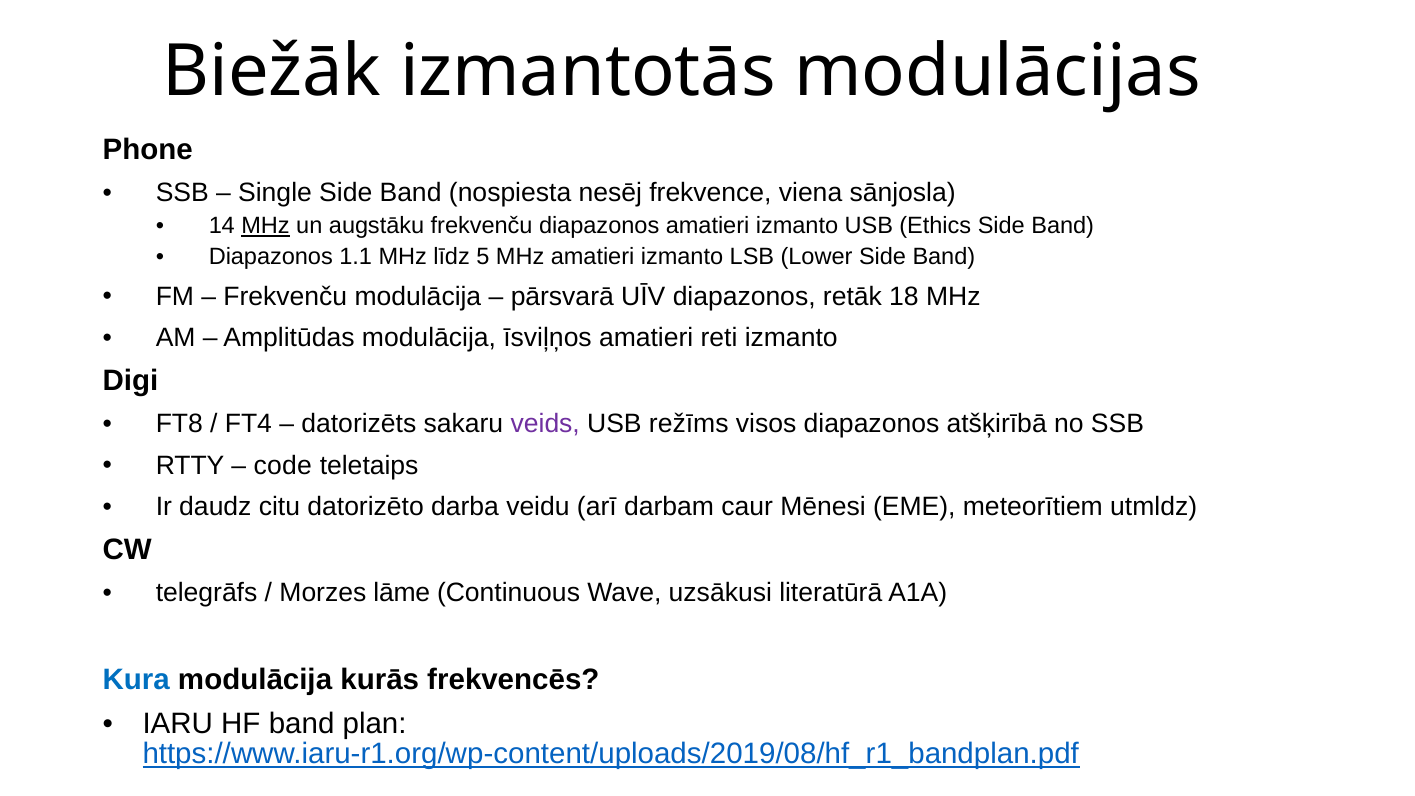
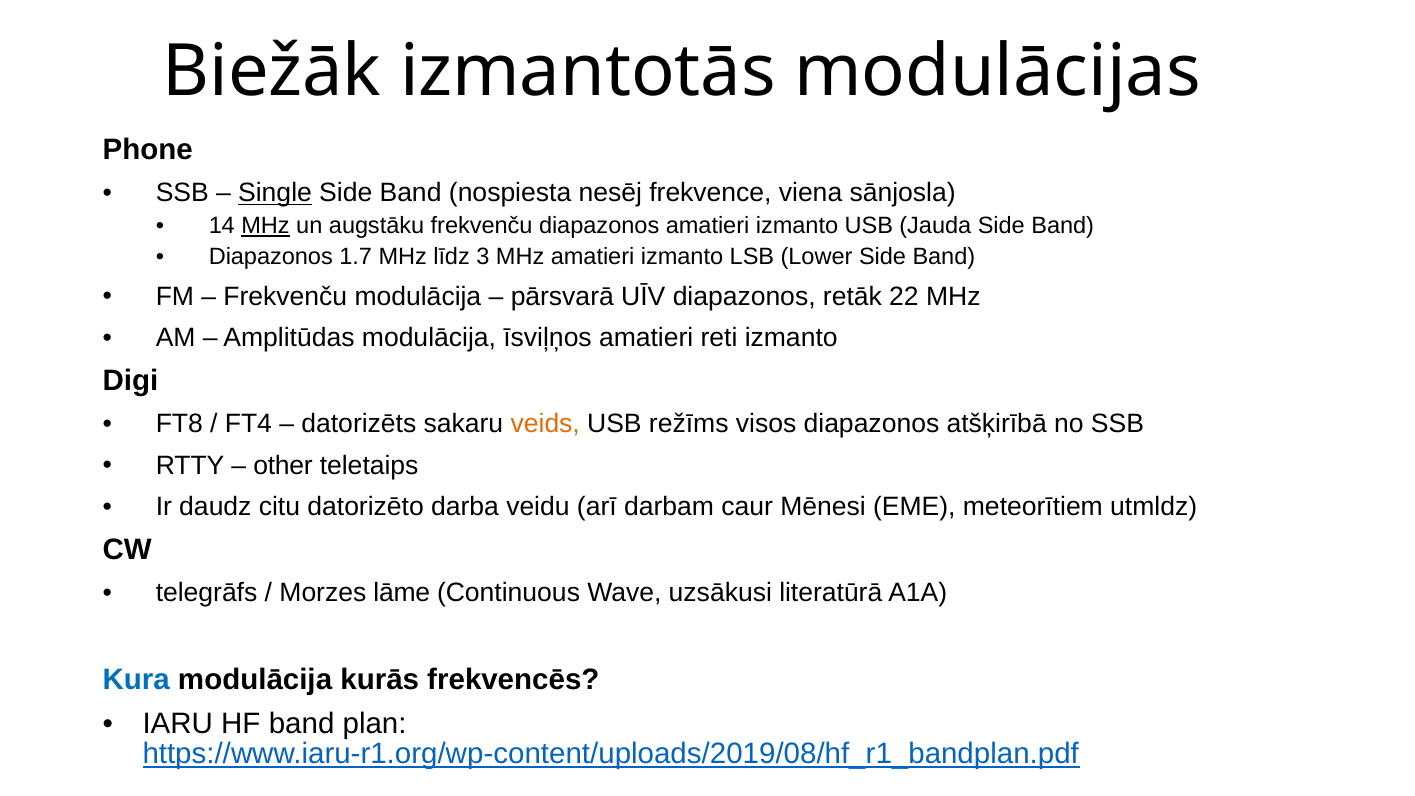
Single underline: none -> present
Ethics: Ethics -> Jauda
1.1: 1.1 -> 1.7
5: 5 -> 3
18: 18 -> 22
veids colour: purple -> orange
code: code -> other
